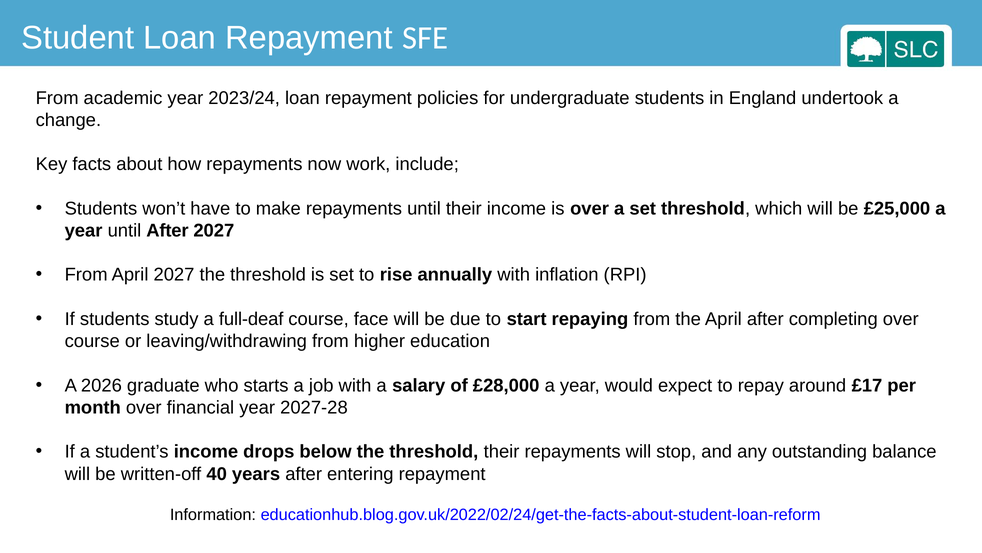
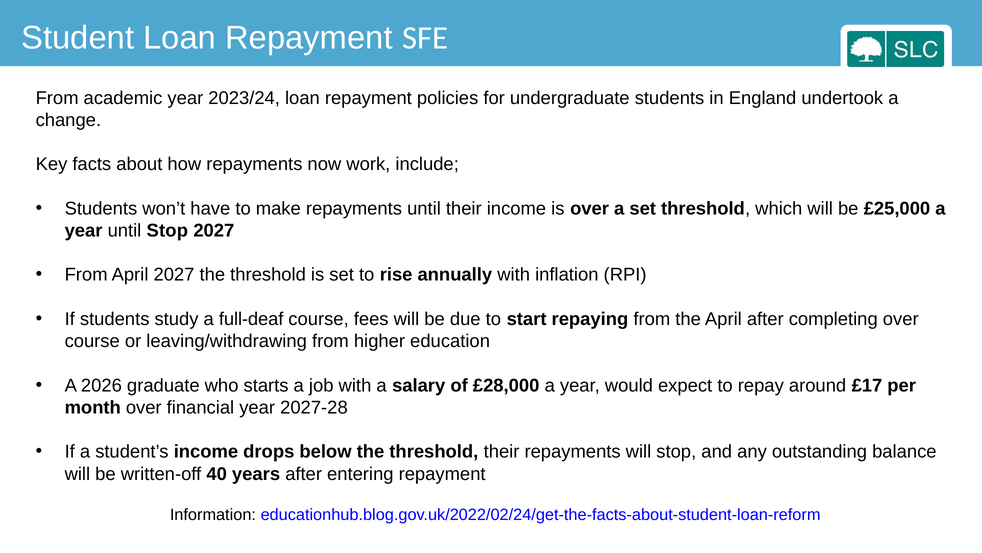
until After: After -> Stop
face: face -> fees
